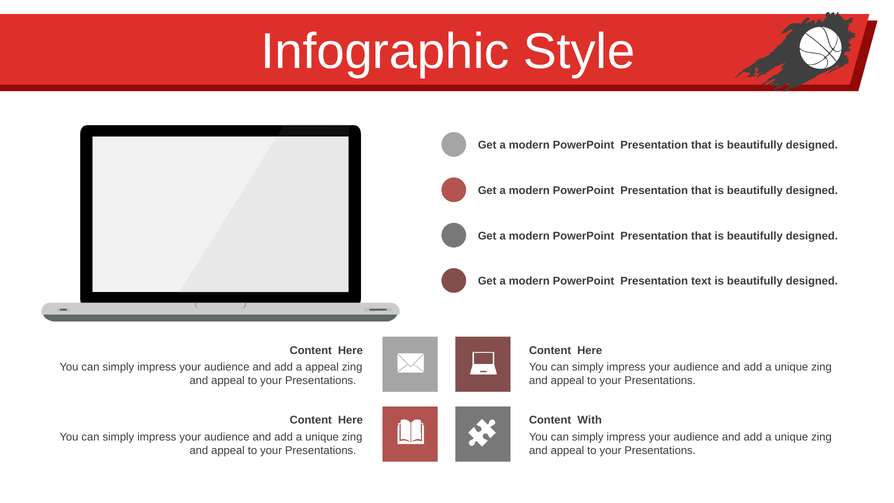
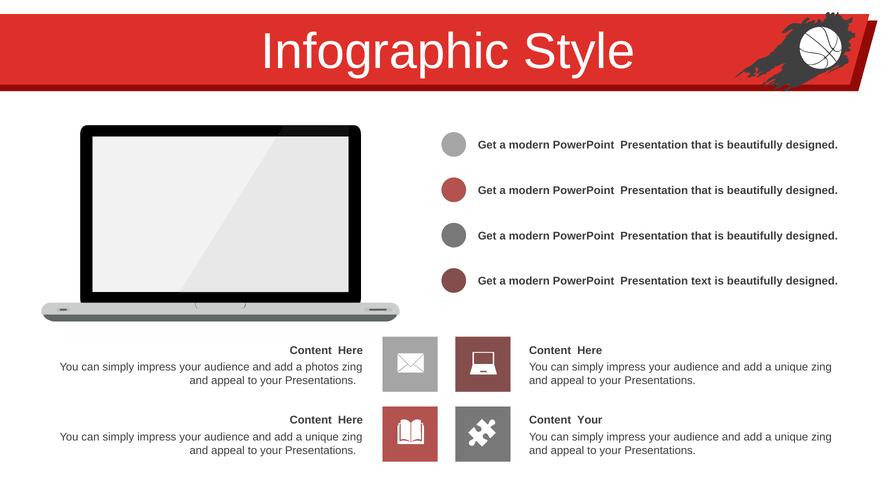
a appeal: appeal -> photos
Content With: With -> Your
